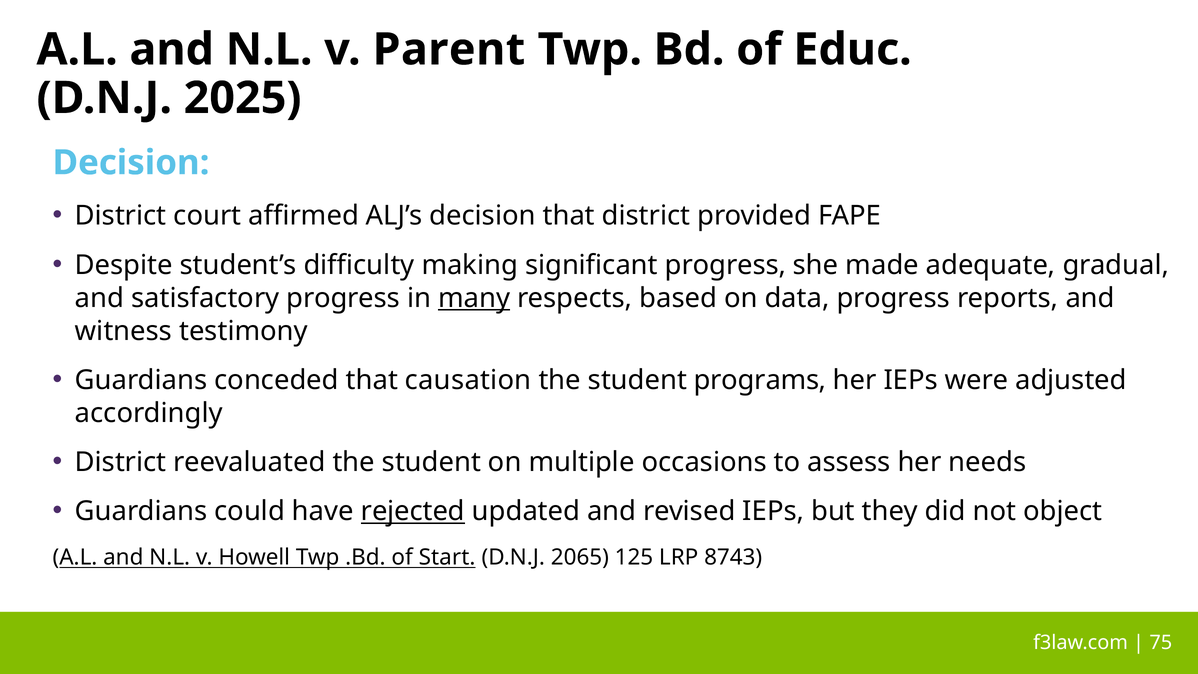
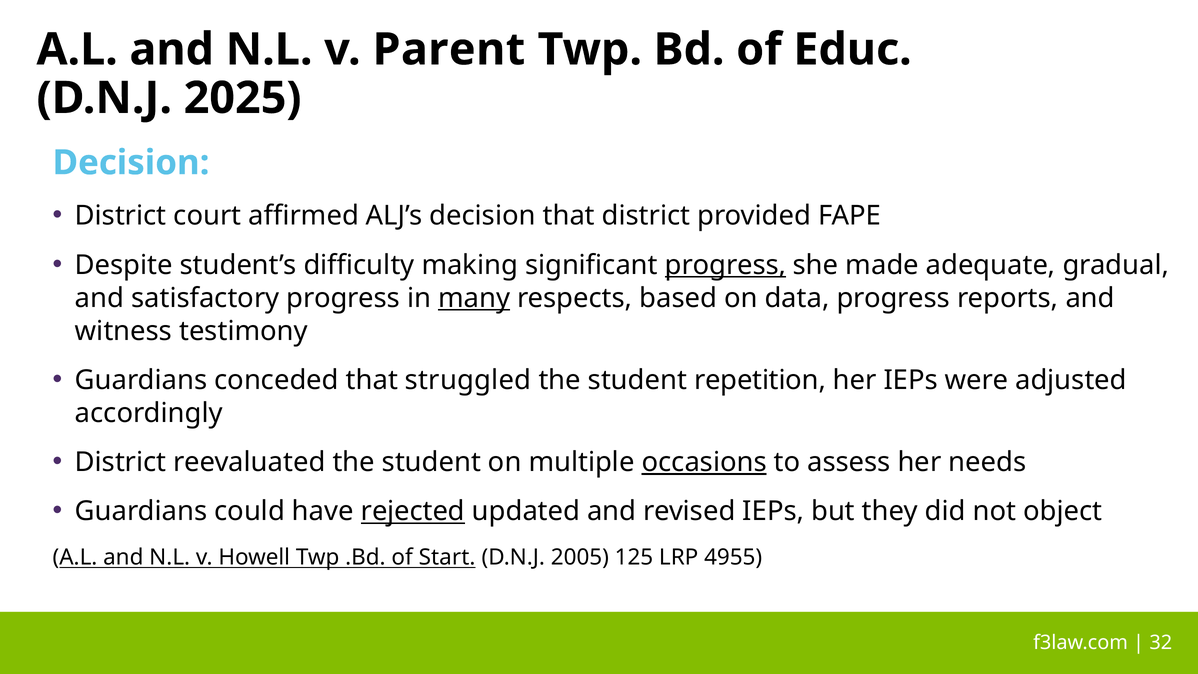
progress at (725, 265) underline: none -> present
causation: causation -> struggled
programs: programs -> repetition
occasions underline: none -> present
2065: 2065 -> 2005
8743: 8743 -> 4955
75: 75 -> 32
